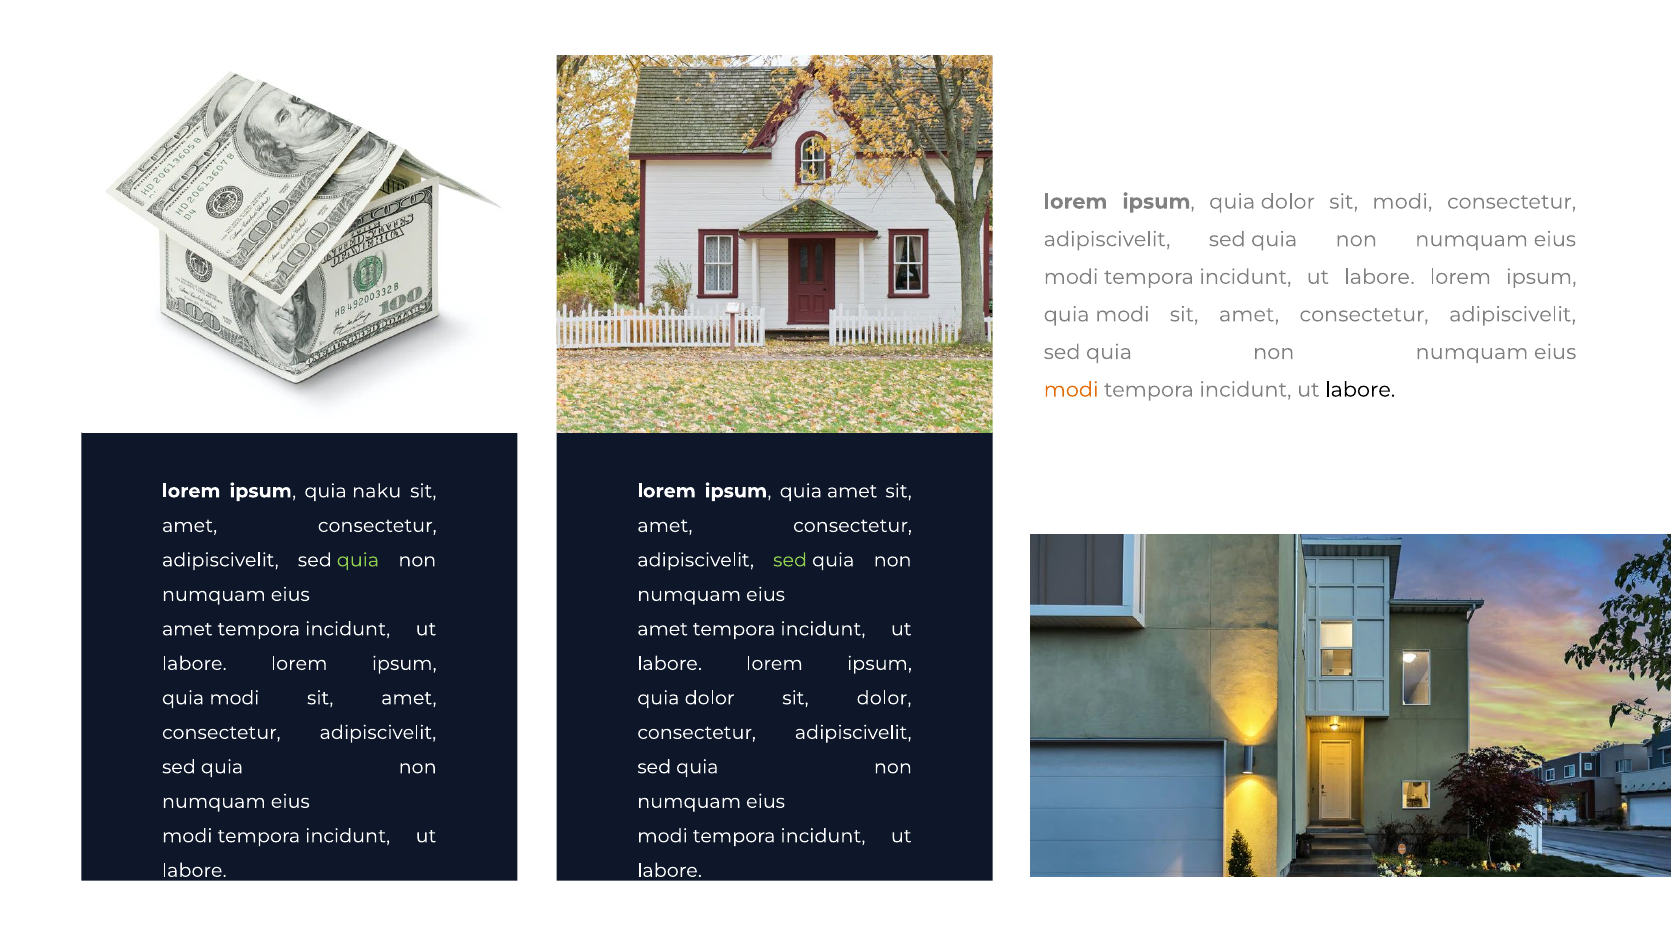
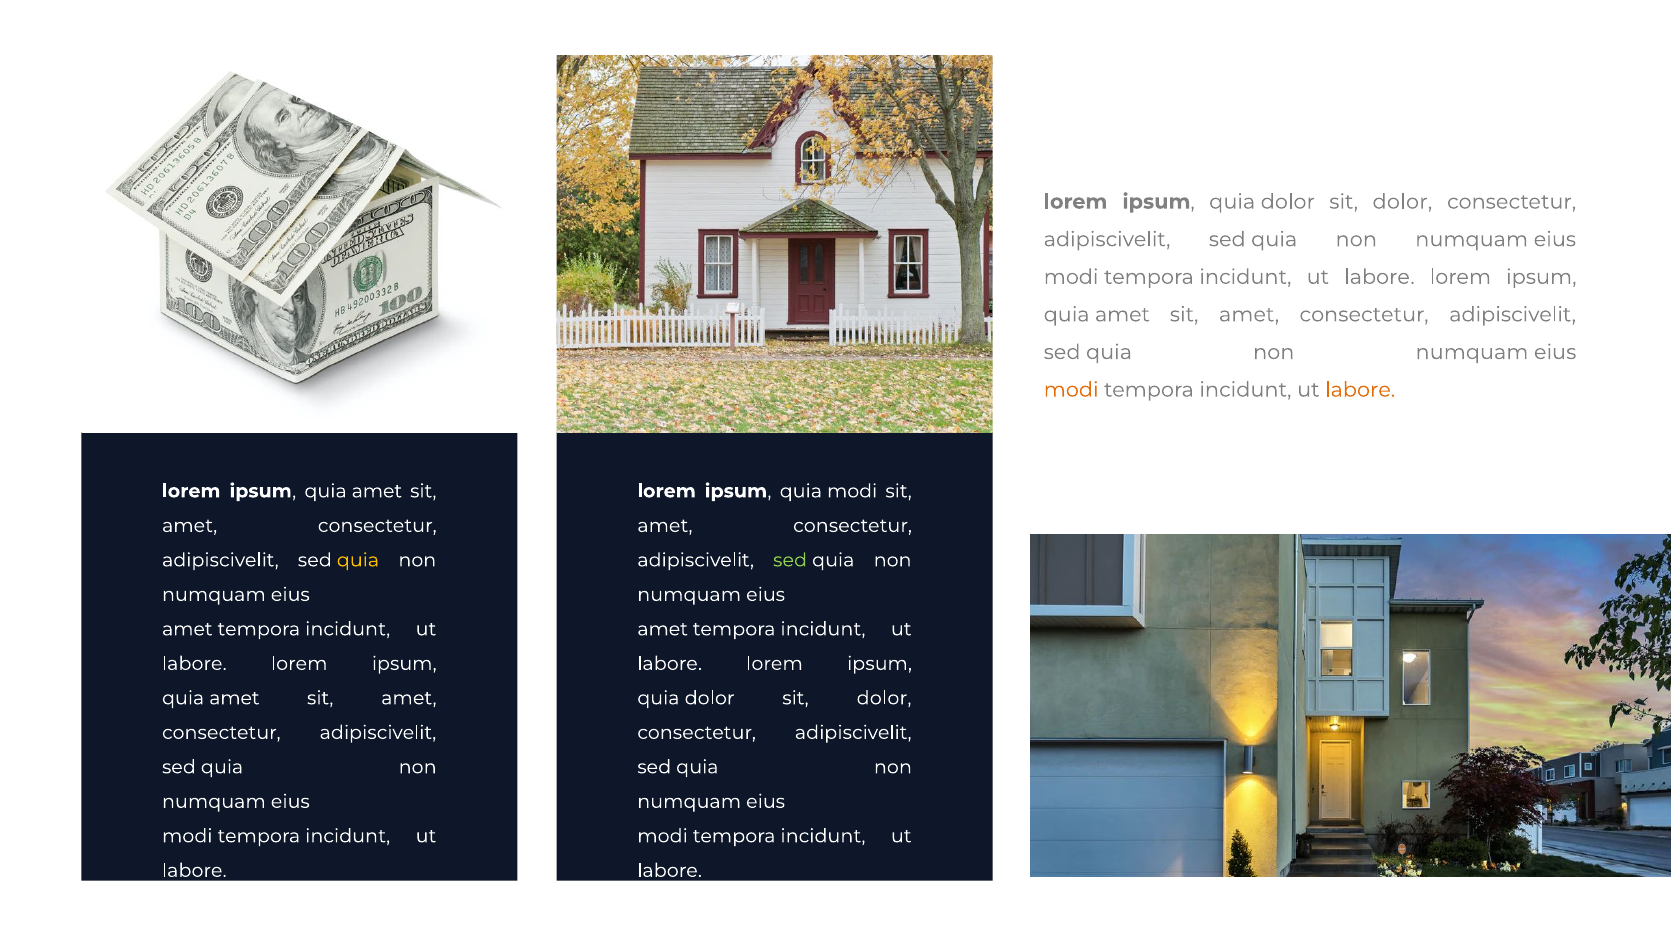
modi at (1402, 202): modi -> dolor
modi at (1122, 315): modi -> amet
labore at (1360, 390) colour: black -> orange
naku at (377, 491): naku -> amet
quia amet: amet -> modi
quia at (358, 560) colour: light green -> yellow
modi at (234, 698): modi -> amet
